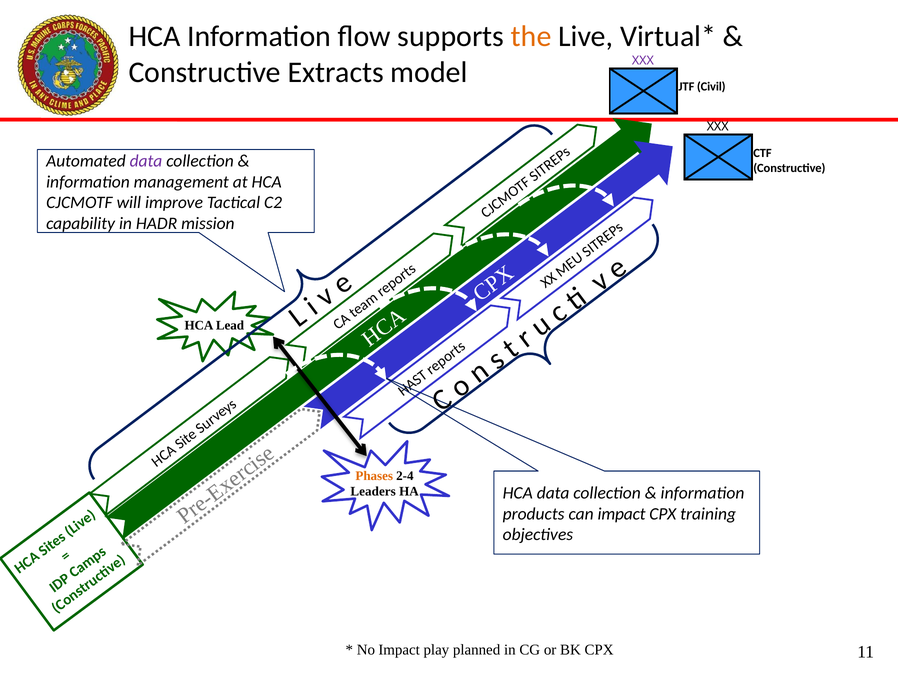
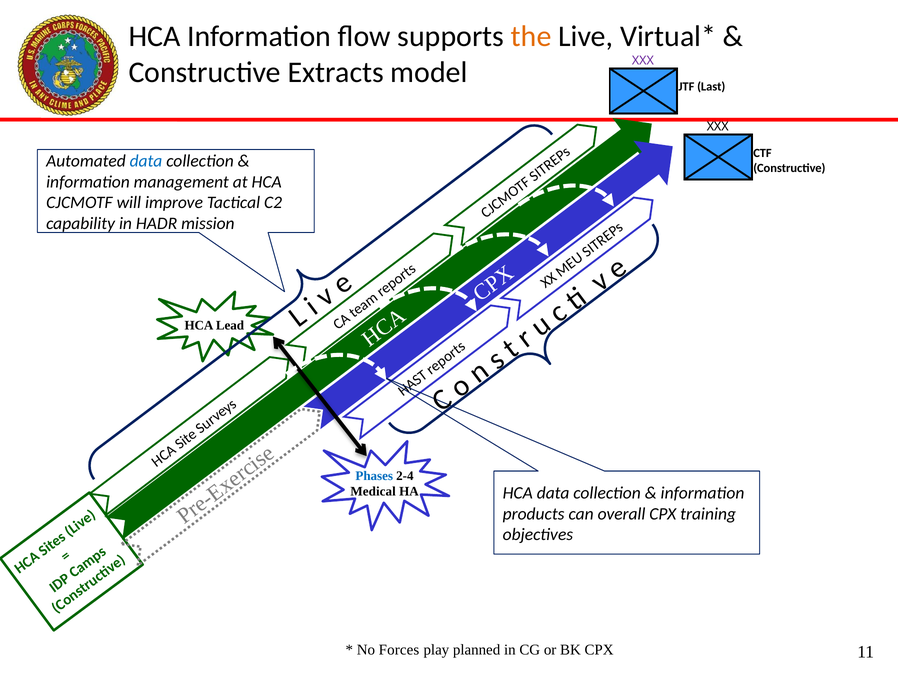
Civil: Civil -> Last
data at (146, 161) colour: purple -> blue
Phases colour: orange -> blue
Leaders: Leaders -> Medical
can impact: impact -> overall
No Impact: Impact -> Forces
